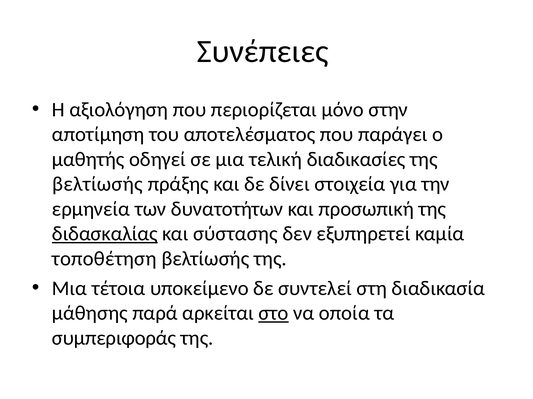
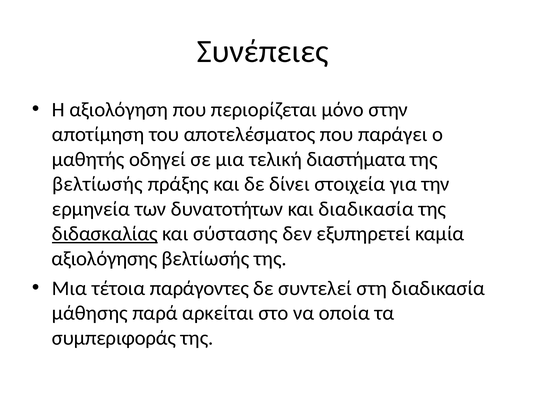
διαδικασίες: διαδικασίες -> διαστήματα
και προσωπική: προσωπική -> διαδικασία
τοποθέτηση: τοποθέτηση -> αξιολόγησης
υποκείμενο: υποκείμενο -> παράγοντες
στο underline: present -> none
